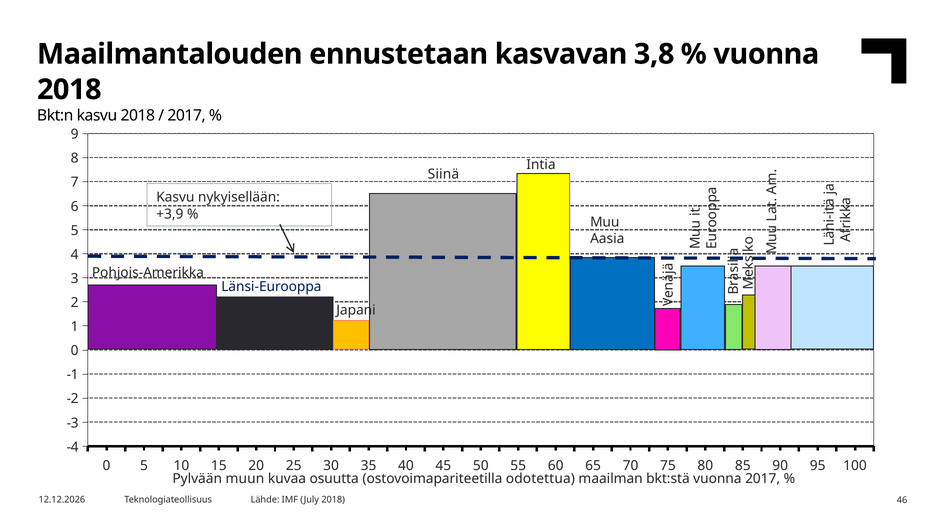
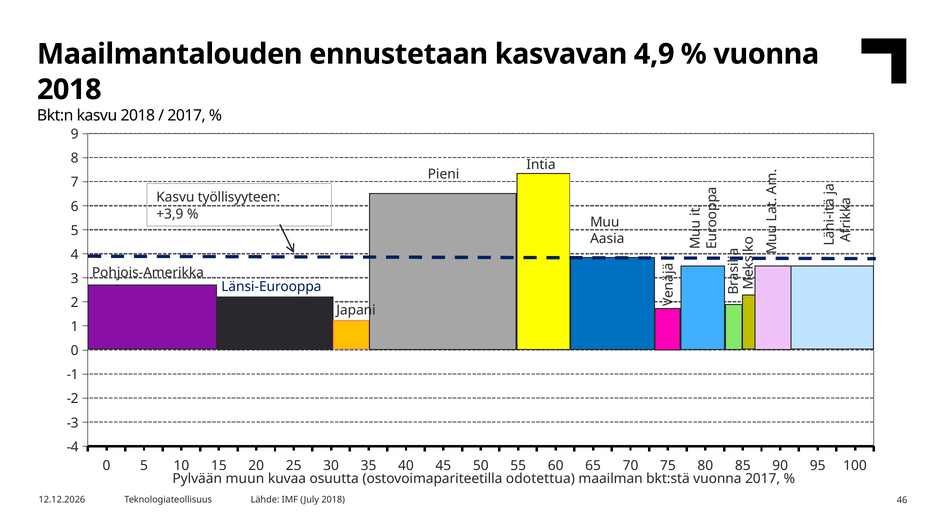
3,8: 3,8 -> 4,9
Siinä: Siinä -> Pieni
nykyisellään: nykyisellään -> työllisyyteen
